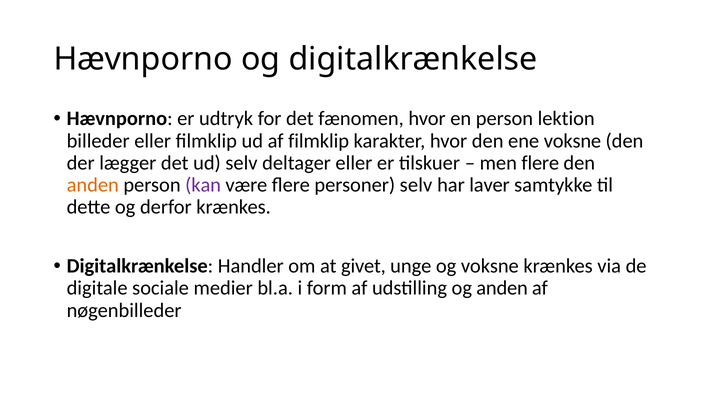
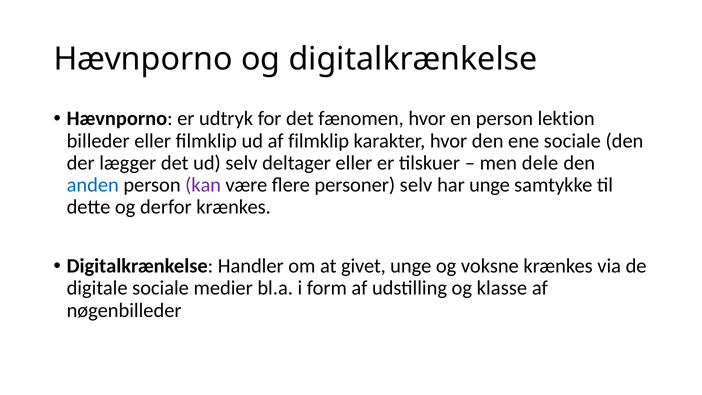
ene voksne: voksne -> sociale
men flere: flere -> dele
anden at (93, 185) colour: orange -> blue
har laver: laver -> unge
og anden: anden -> klasse
